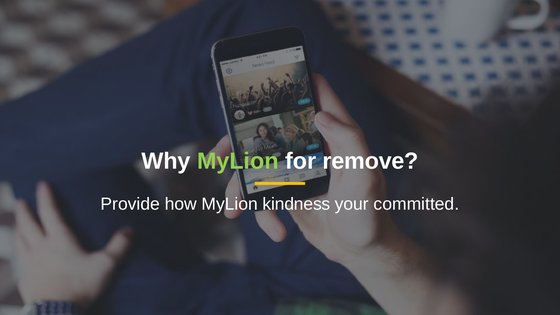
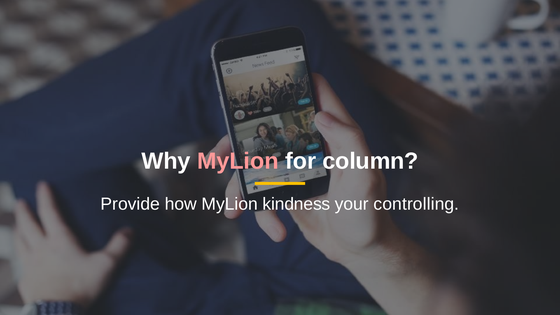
MyLion at (238, 161) colour: light green -> pink
remove: remove -> column
committed: committed -> controlling
